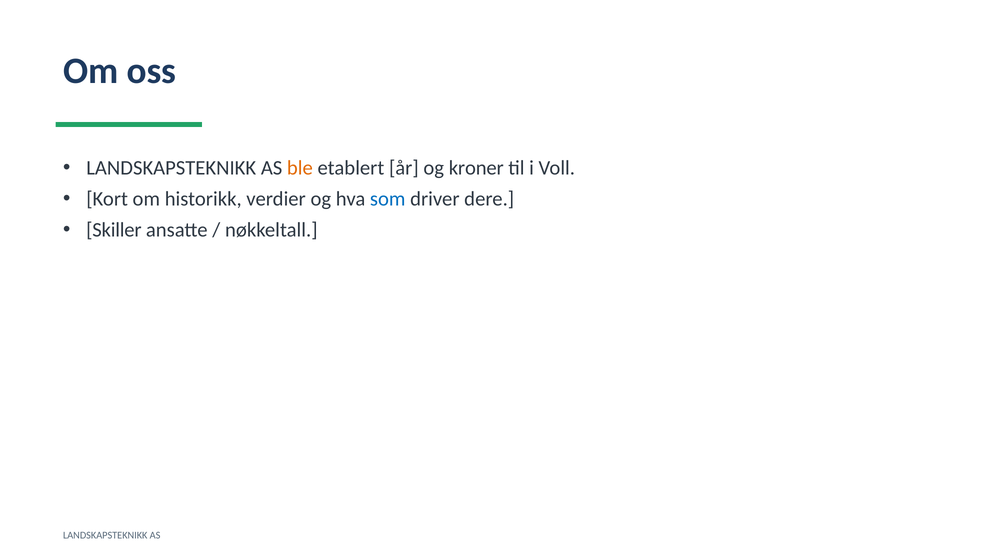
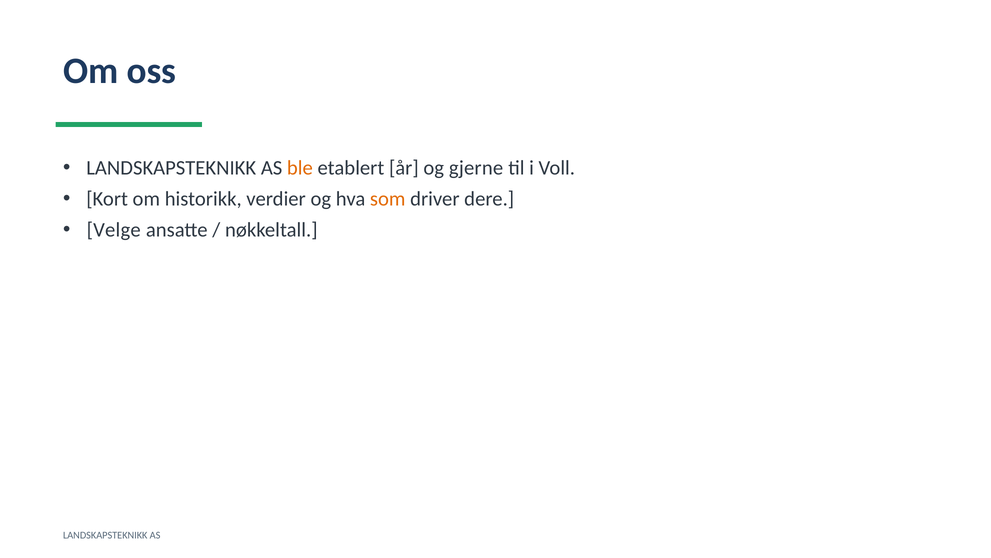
kroner: kroner -> gjerne
som colour: blue -> orange
Skiller: Skiller -> Velge
